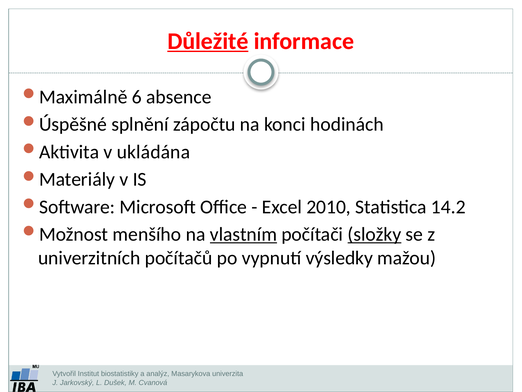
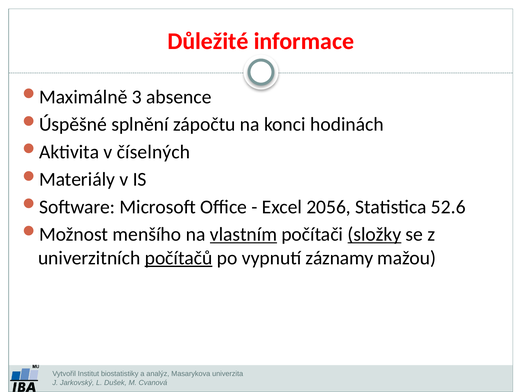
Důležité underline: present -> none
6: 6 -> 3
ukládána: ukládána -> číselných
2010: 2010 -> 2056
14.2: 14.2 -> 52.6
počítačů underline: none -> present
výsledky: výsledky -> záznamy
